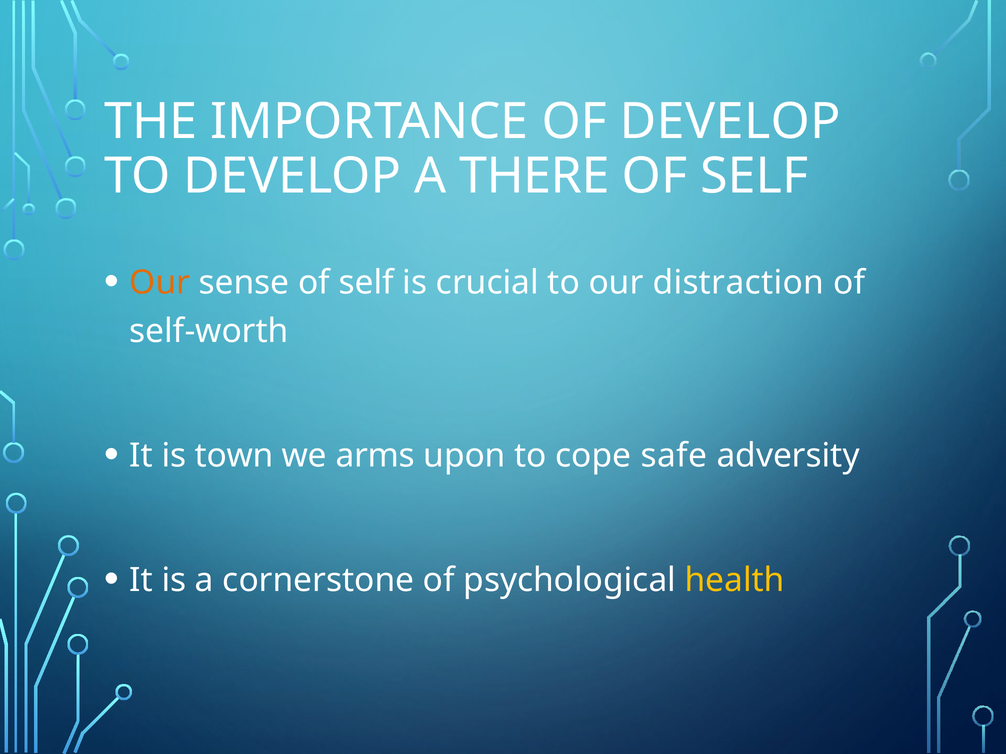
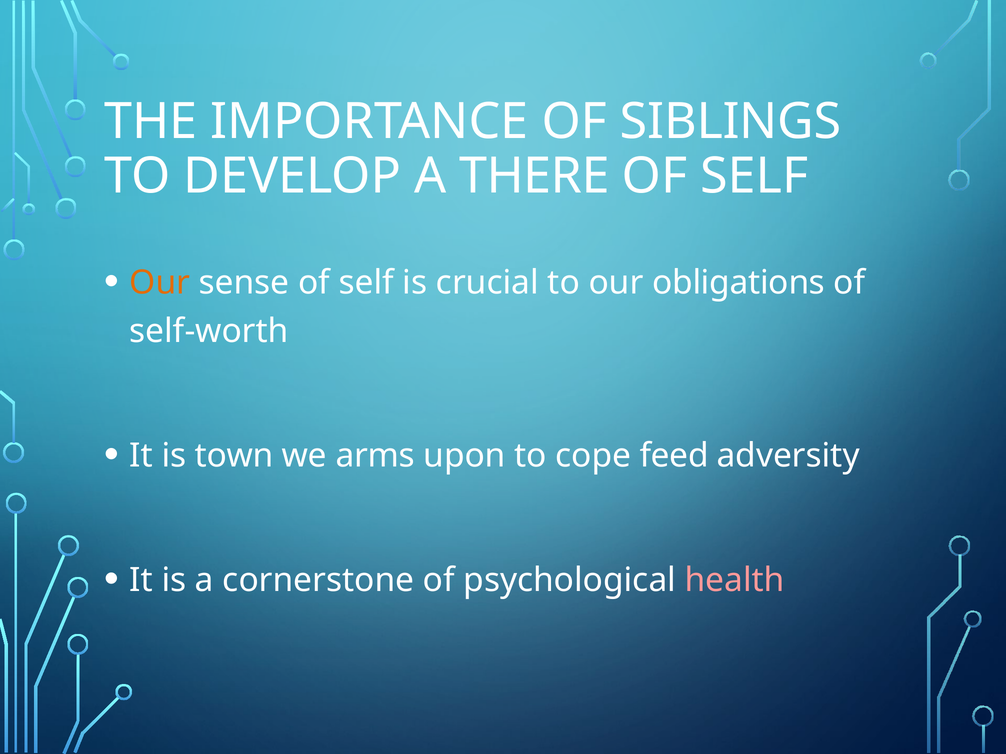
OF DEVELOP: DEVELOP -> SIBLINGS
distraction: distraction -> obligations
safe: safe -> feed
health colour: yellow -> pink
